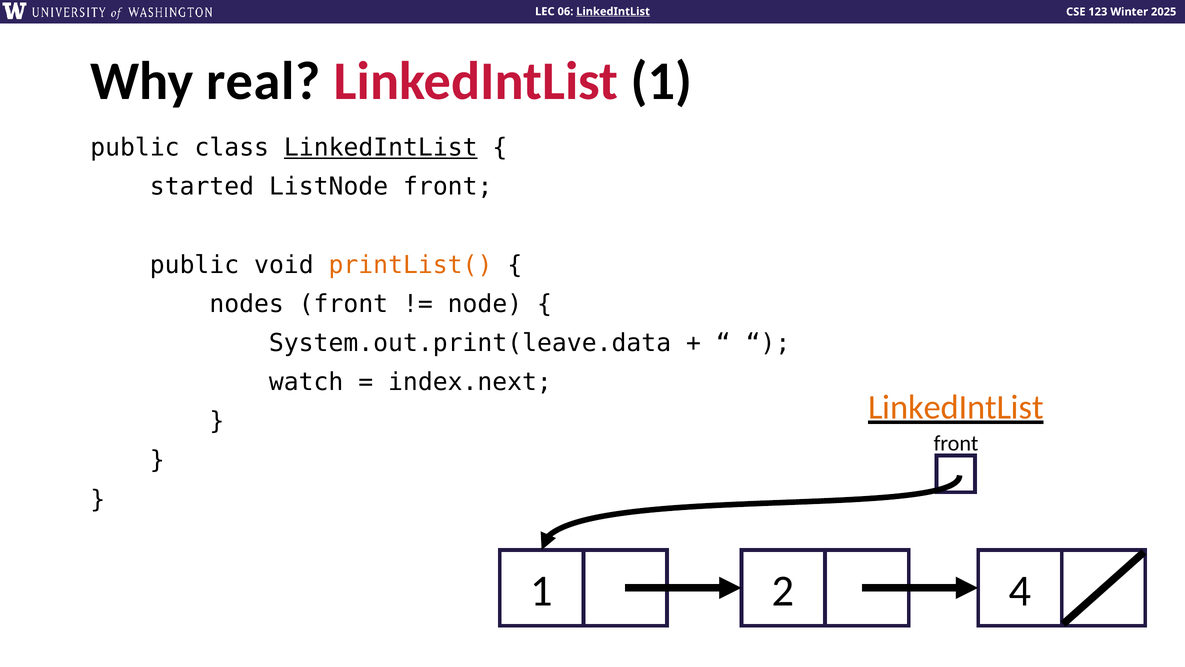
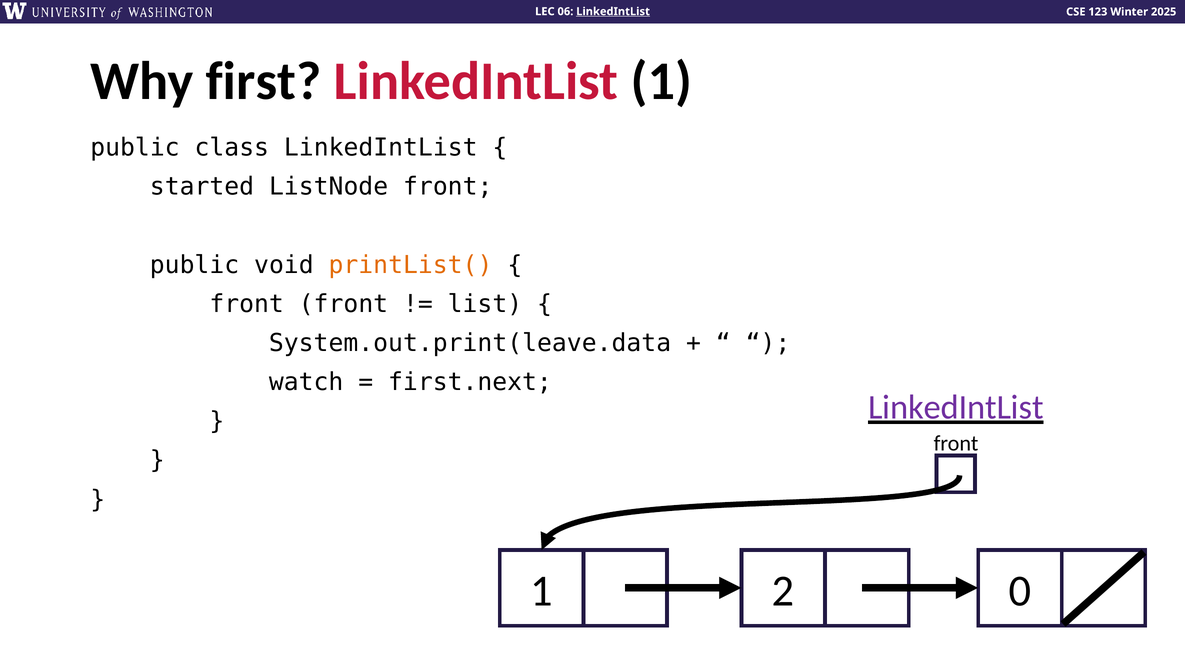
real: real -> first
LinkedIntList at (381, 148) underline: present -> none
nodes at (247, 304): nodes -> front
node: node -> list
index.next: index.next -> first.next
LinkedIntList at (956, 407) colour: orange -> purple
4: 4 -> 0
